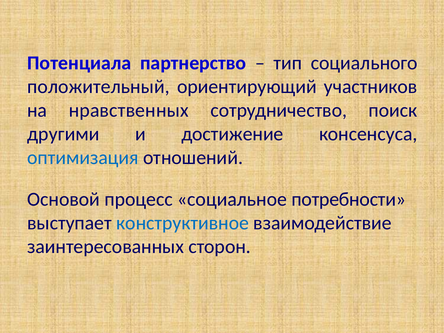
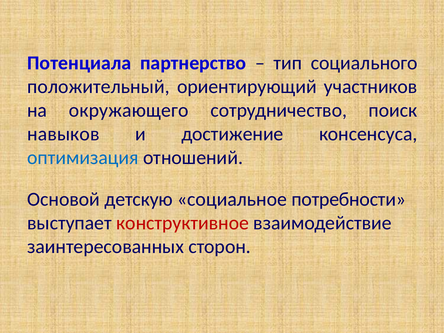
нравственных: нравственных -> окружающего
другими: другими -> навыков
процесс: процесс -> детскую
конструктивное colour: blue -> red
